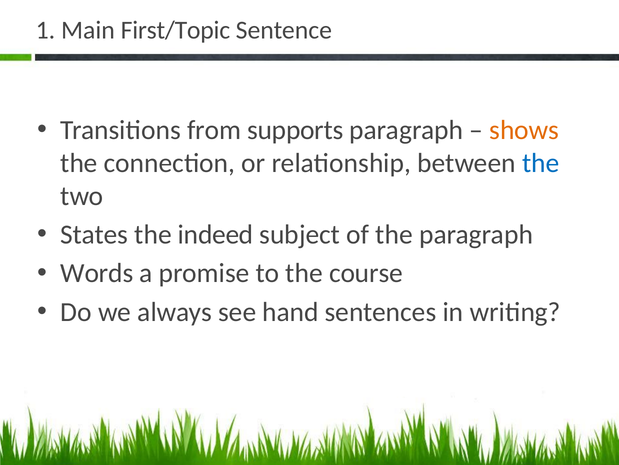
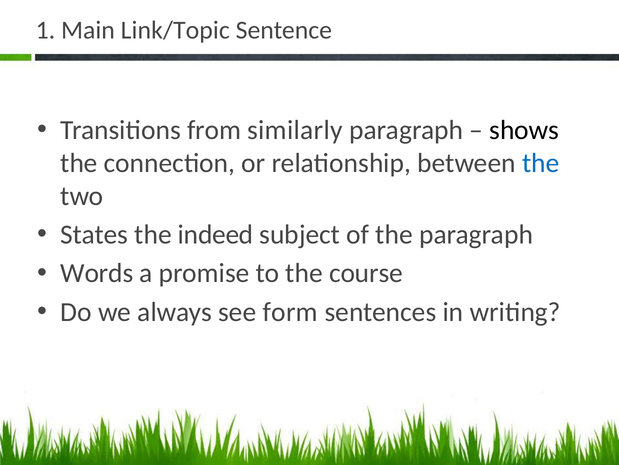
First/Topic: First/Topic -> Link/Topic
supports: supports -> similarly
shows colour: orange -> black
hand: hand -> form
